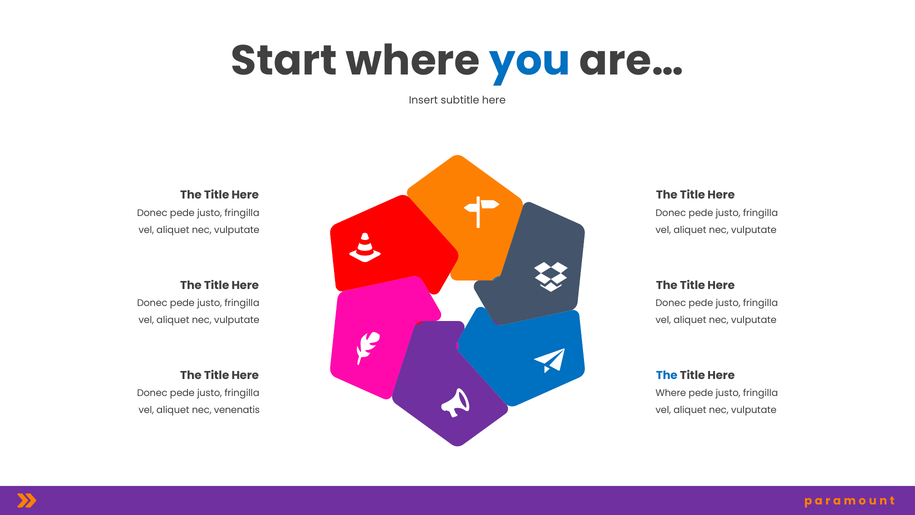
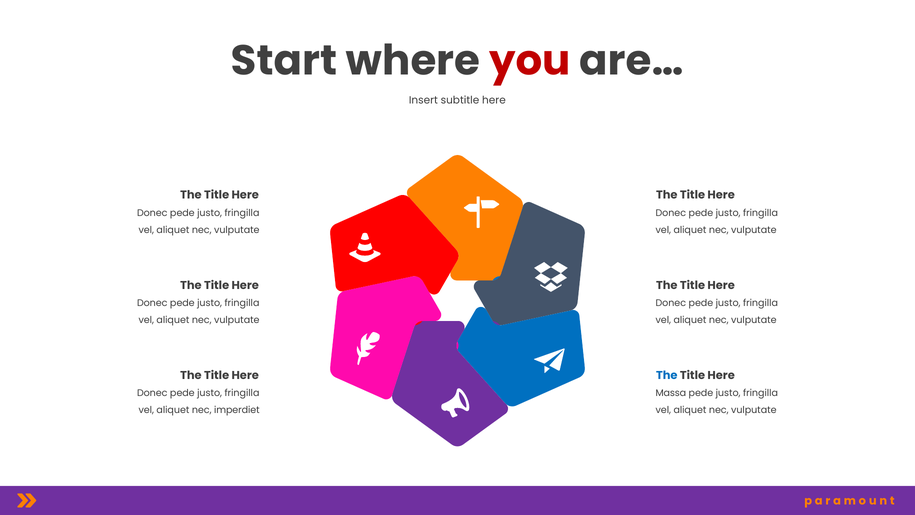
you colour: blue -> red
Where at (671, 393): Where -> Massa
venenatis: venenatis -> imperdiet
